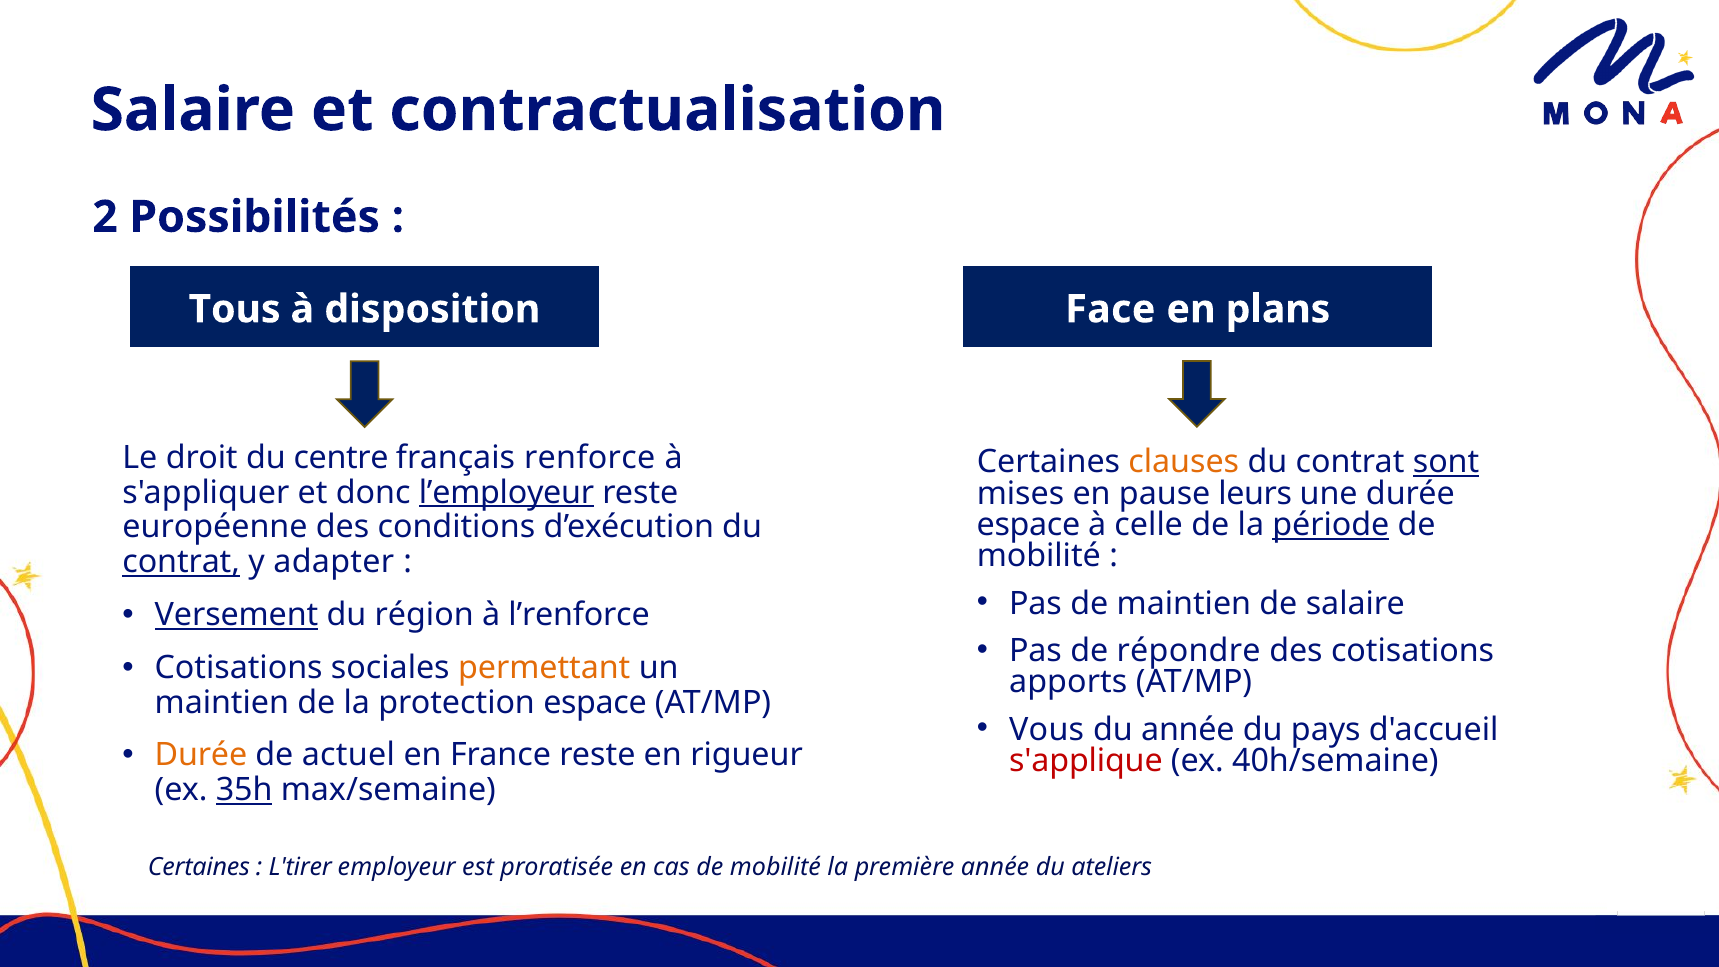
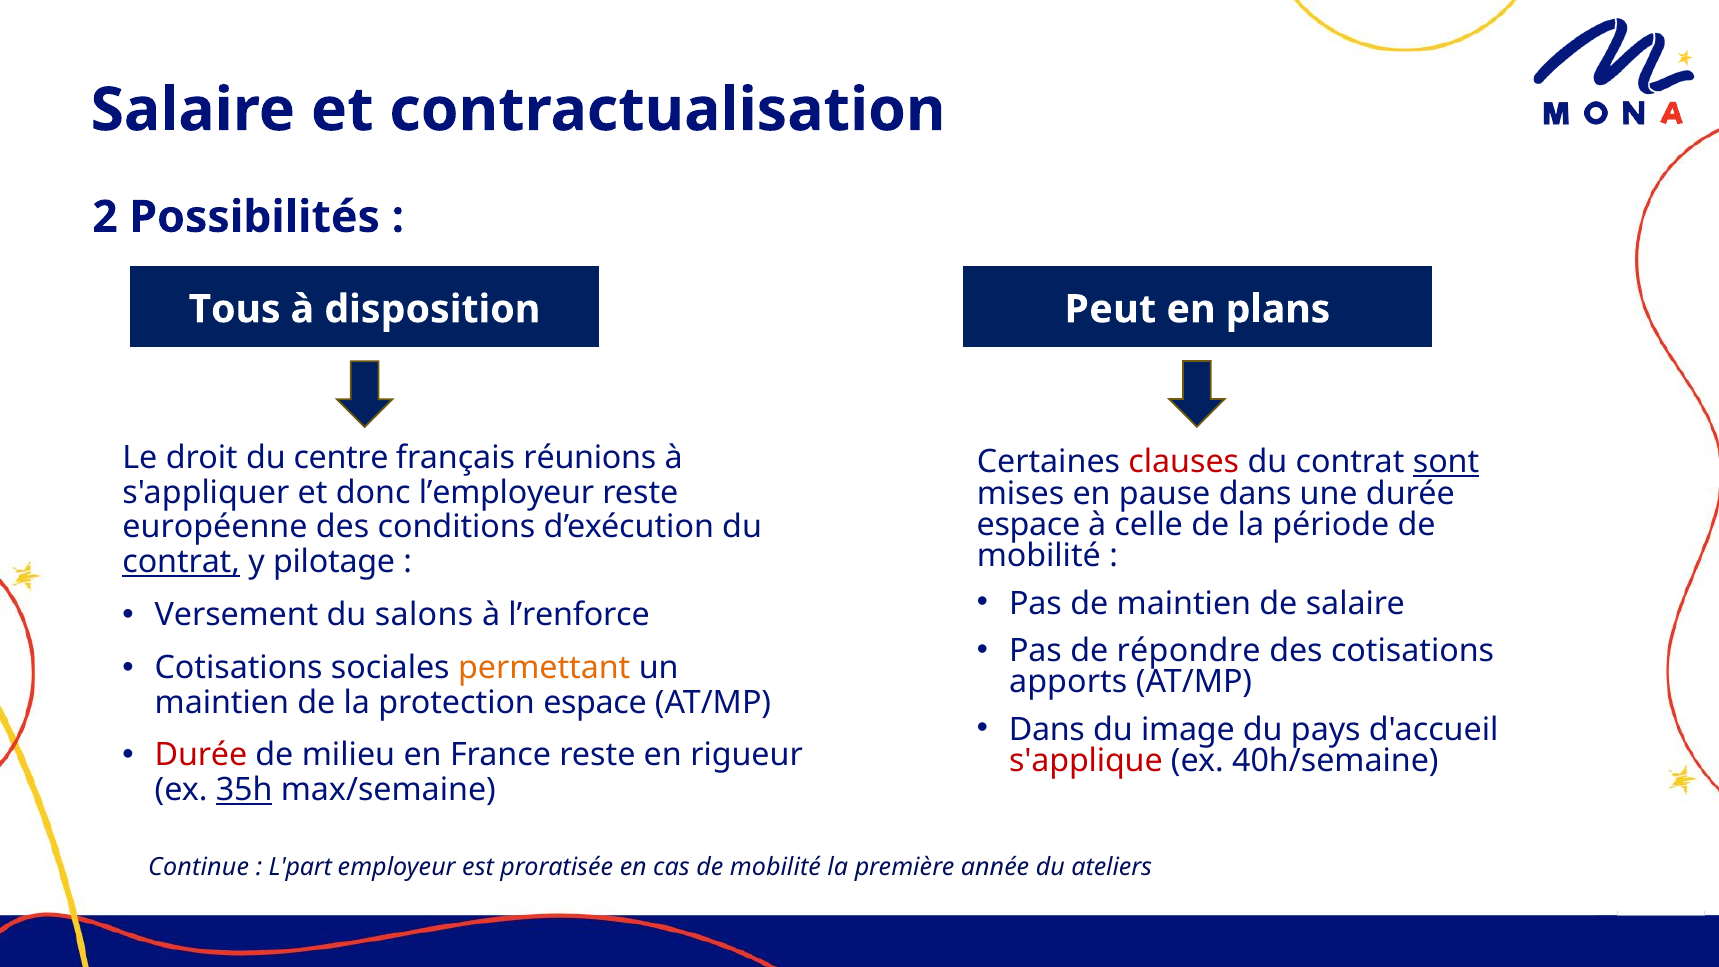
Face: Face -> Peut
renforce: renforce -> réunions
clauses colour: orange -> red
l’employeur underline: present -> none
pause leurs: leurs -> dans
période underline: present -> none
adapter: adapter -> pilotage
Versement underline: present -> none
région: région -> salons
Vous at (1047, 730): Vous -> Dans
du année: année -> image
Durée at (201, 755) colour: orange -> red
actuel: actuel -> milieu
Certaines at (199, 867): Certaines -> Continue
L'tirer: L'tirer -> L'part
